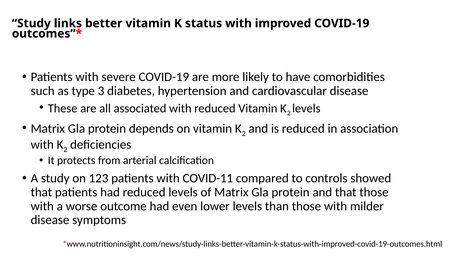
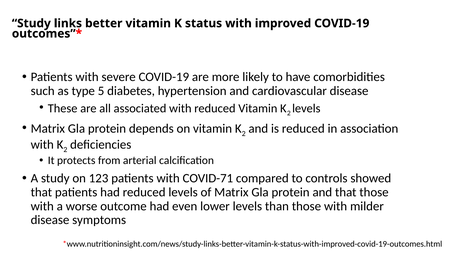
3: 3 -> 5
COVID-11: COVID-11 -> COVID-71
